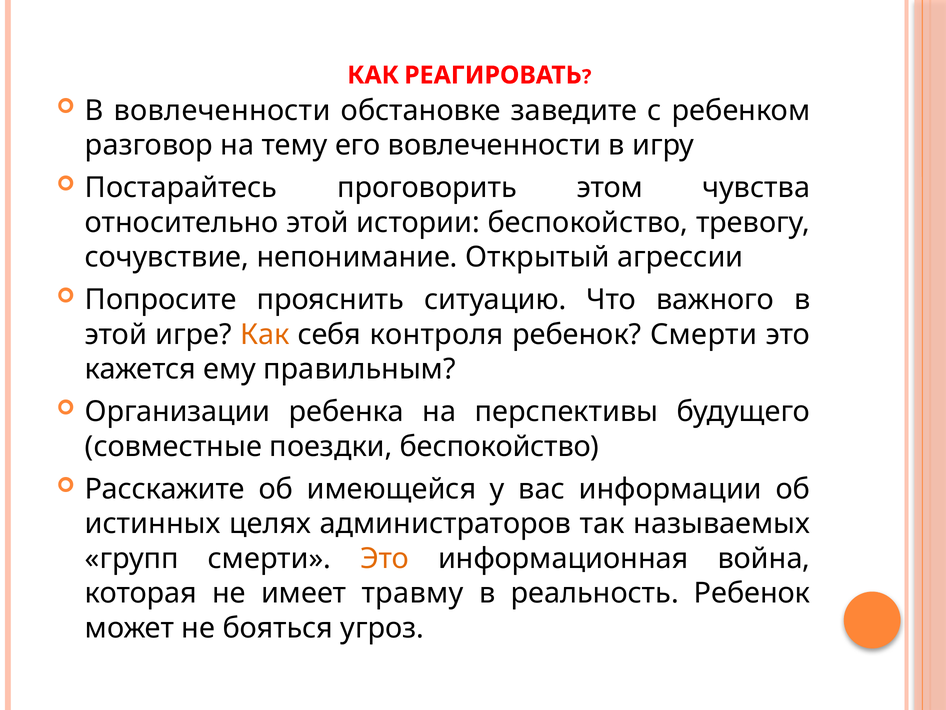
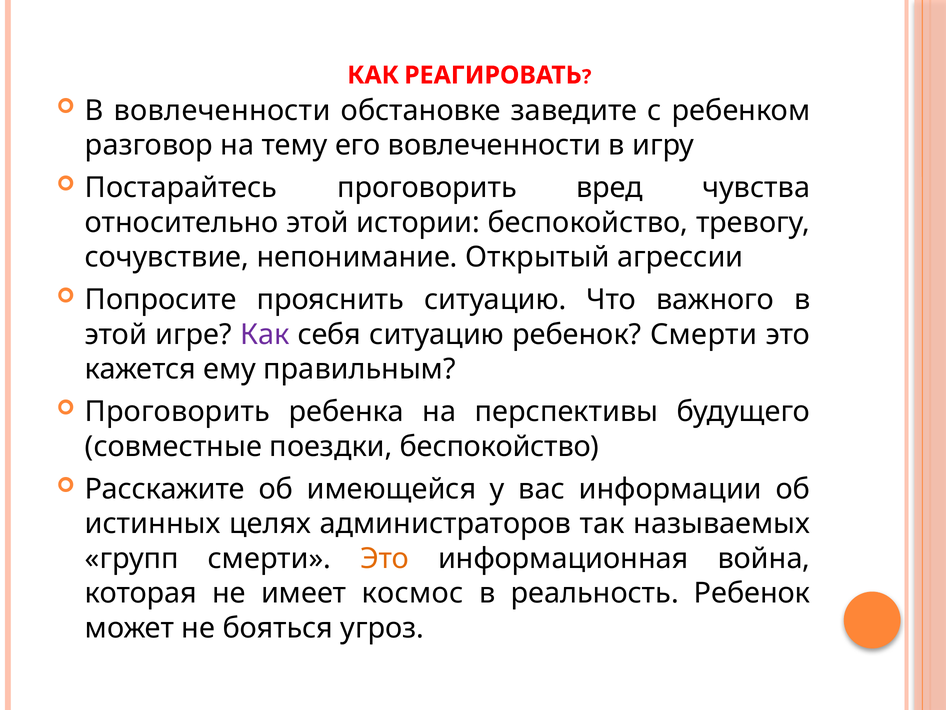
этом: этом -> вред
Как at (265, 334) colour: orange -> purple
себя контроля: контроля -> ситуацию
Организации at (178, 412): Организации -> Проговорить
травму: травму -> космос
